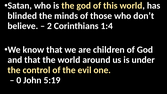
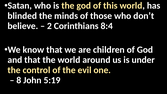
1:4: 1:4 -> 8:4
0: 0 -> 8
